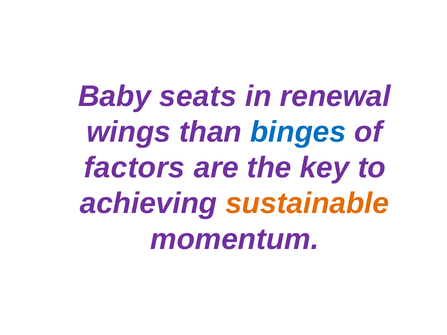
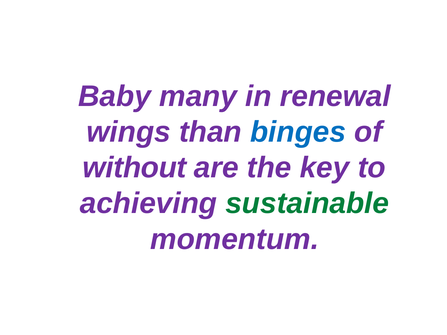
seats: seats -> many
factors: factors -> without
sustainable colour: orange -> green
